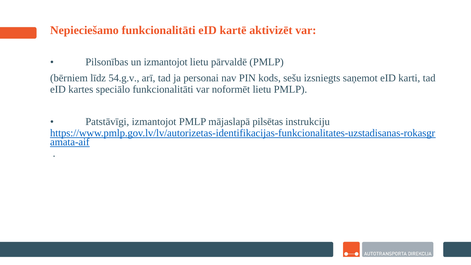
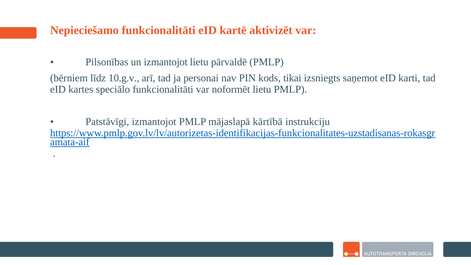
54.g.v: 54.g.v -> 10.g.v
sešu: sešu -> tikai
pilsētas: pilsētas -> kārtībā
